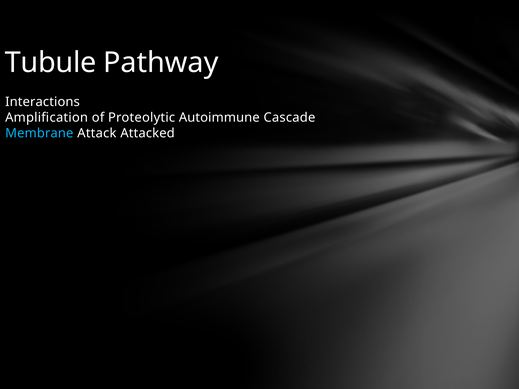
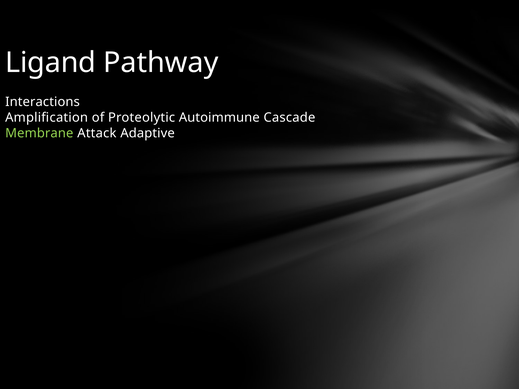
Tubule: Tubule -> Ligand
Membrane colour: light blue -> light green
Attacked: Attacked -> Adaptive
